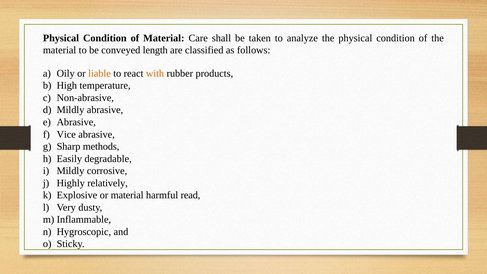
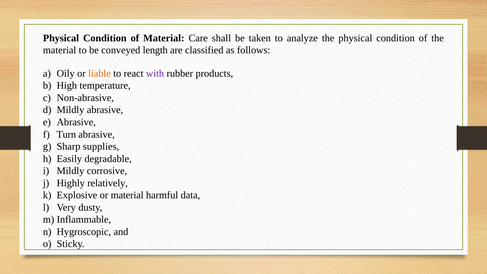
with colour: orange -> purple
Vice: Vice -> Turn
methods: methods -> supplies
read: read -> data
